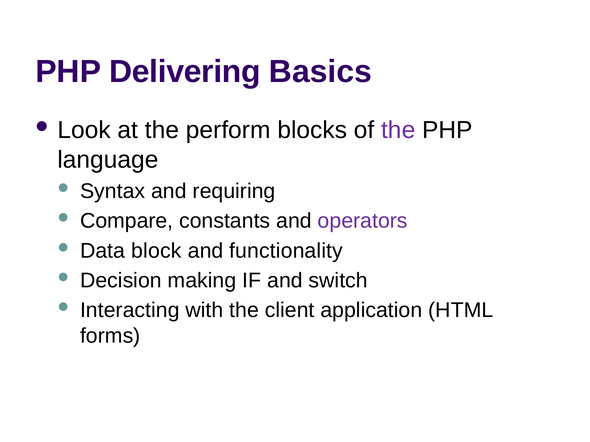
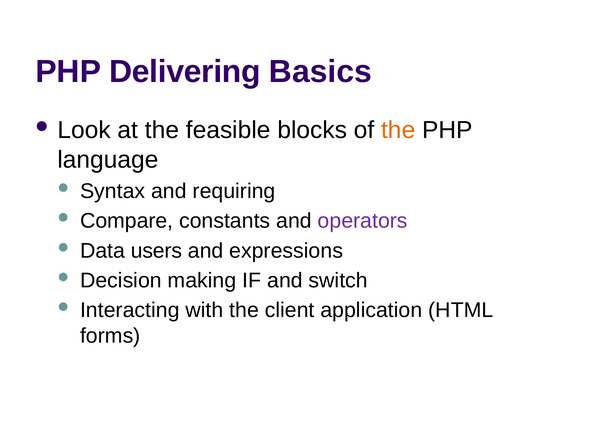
perform: perform -> feasible
the at (398, 130) colour: purple -> orange
block: block -> users
functionality: functionality -> expressions
